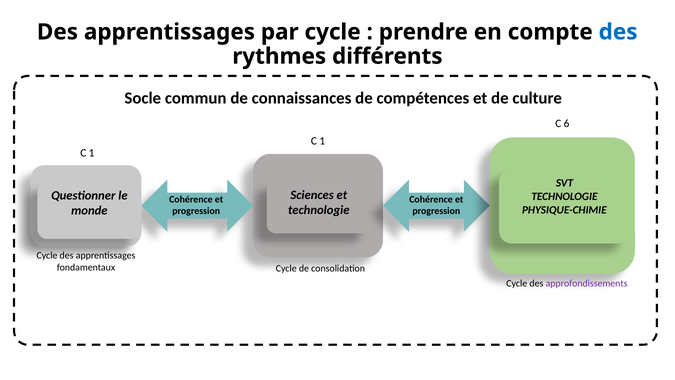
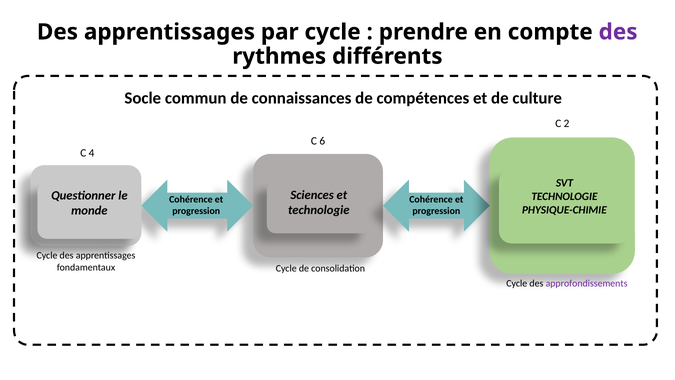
des at (618, 32) colour: blue -> purple
6: 6 -> 2
1 at (322, 141): 1 -> 6
1 at (92, 153): 1 -> 4
